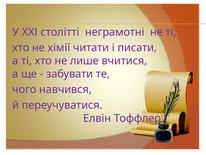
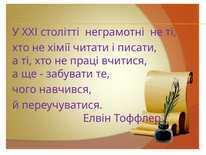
лише: лише -> праці
